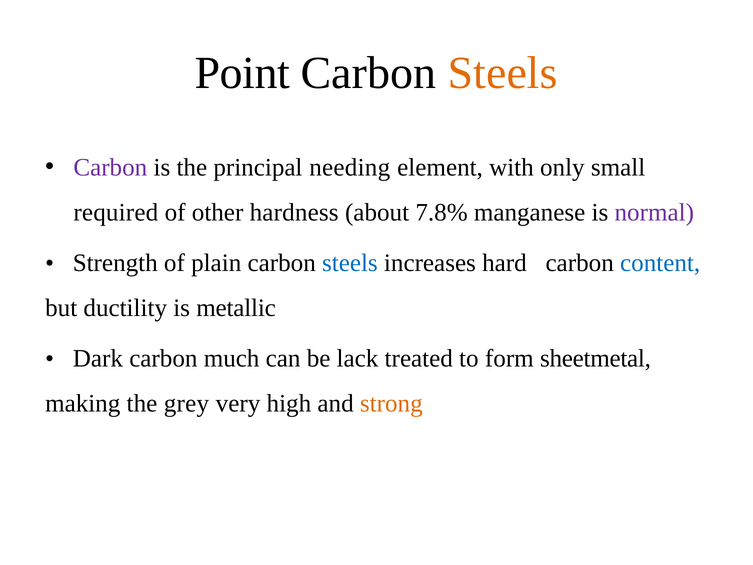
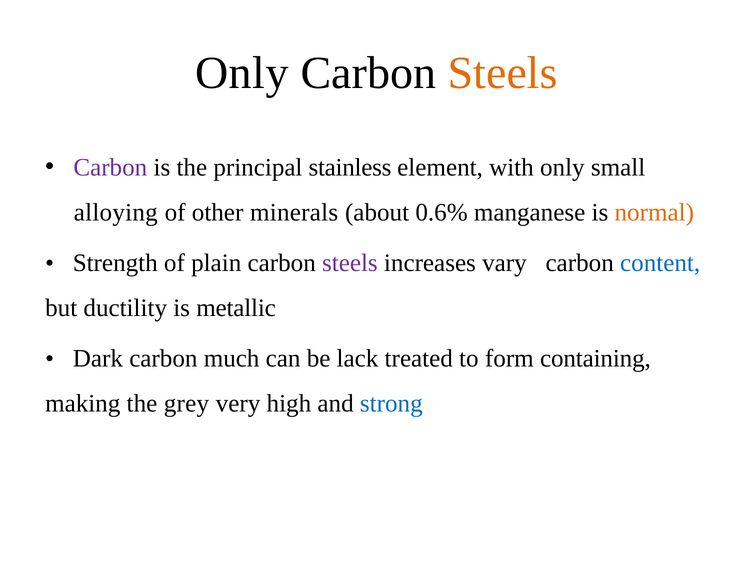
Point at (242, 73): Point -> Only
needing: needing -> stainless
required: required -> alloying
hardness: hardness -> minerals
7.8%: 7.8% -> 0.6%
normal colour: purple -> orange
steels at (350, 263) colour: blue -> purple
hard: hard -> vary
sheetmetal: sheetmetal -> containing
strong colour: orange -> blue
